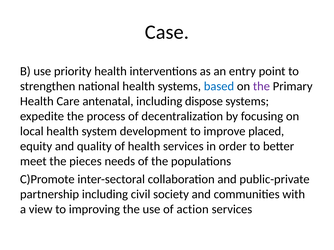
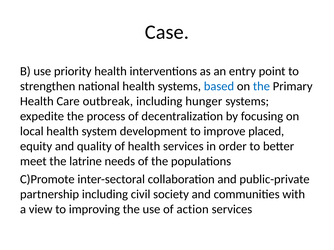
the at (261, 86) colour: purple -> blue
antenatal: antenatal -> outbreak
dispose: dispose -> hunger
pieces: pieces -> latrine
